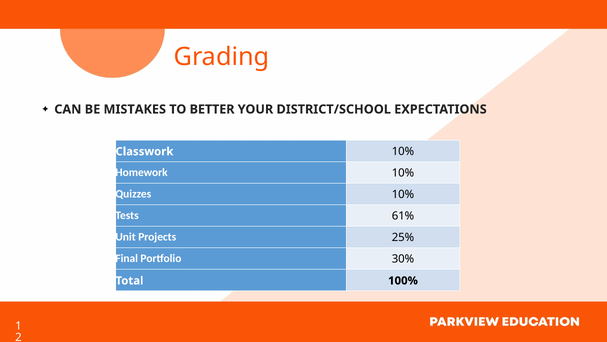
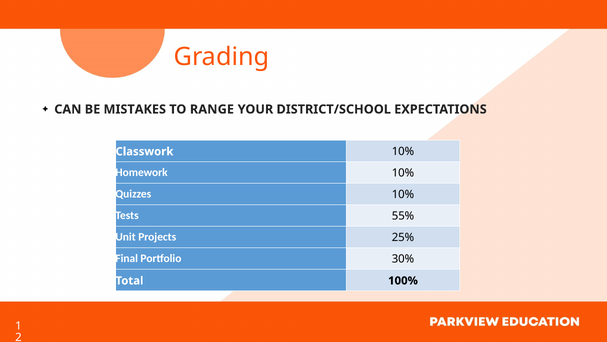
BETTER: BETTER -> RANGE
61%: 61% -> 55%
